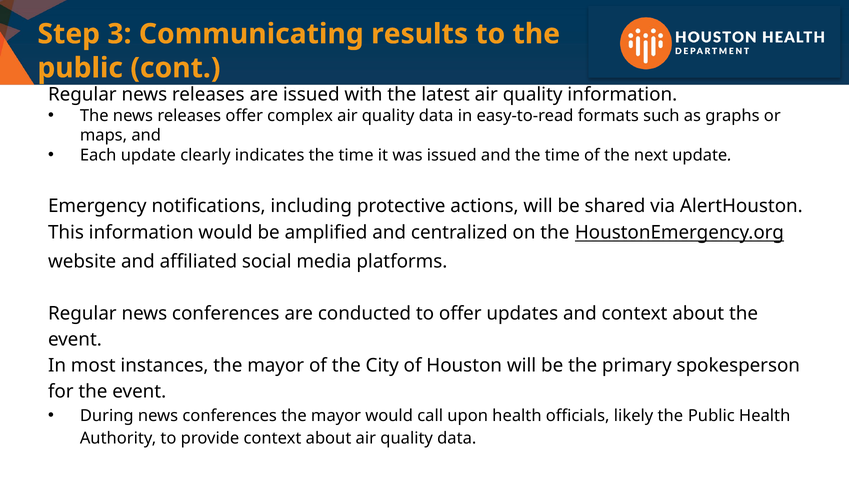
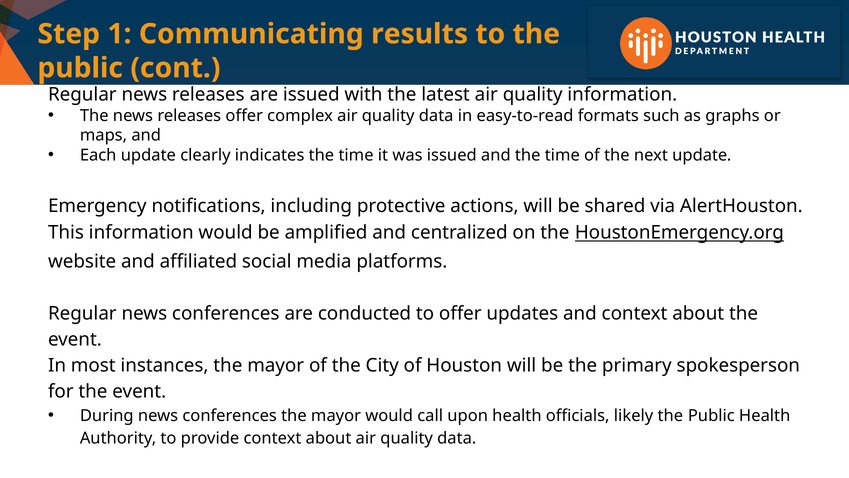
3: 3 -> 1
